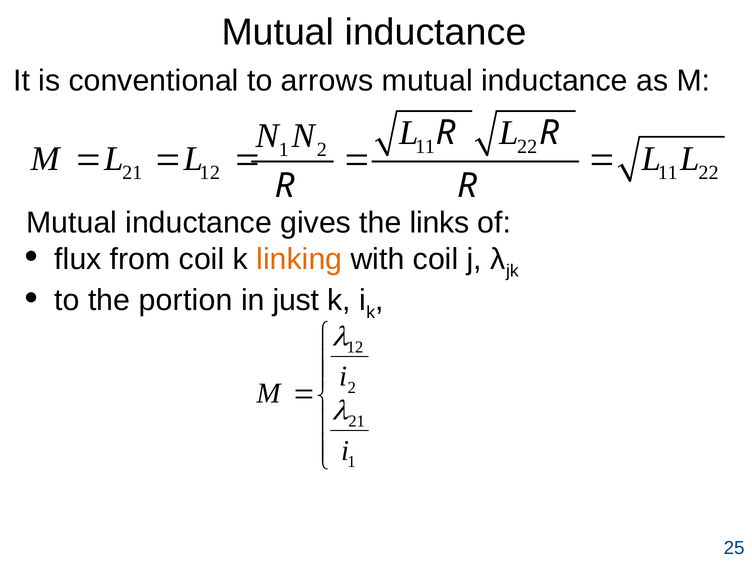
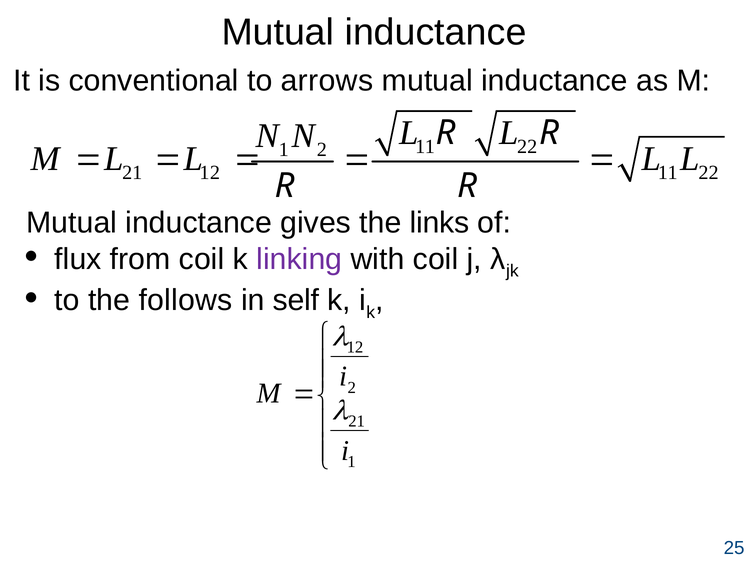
linking colour: orange -> purple
portion: portion -> follows
just: just -> self
